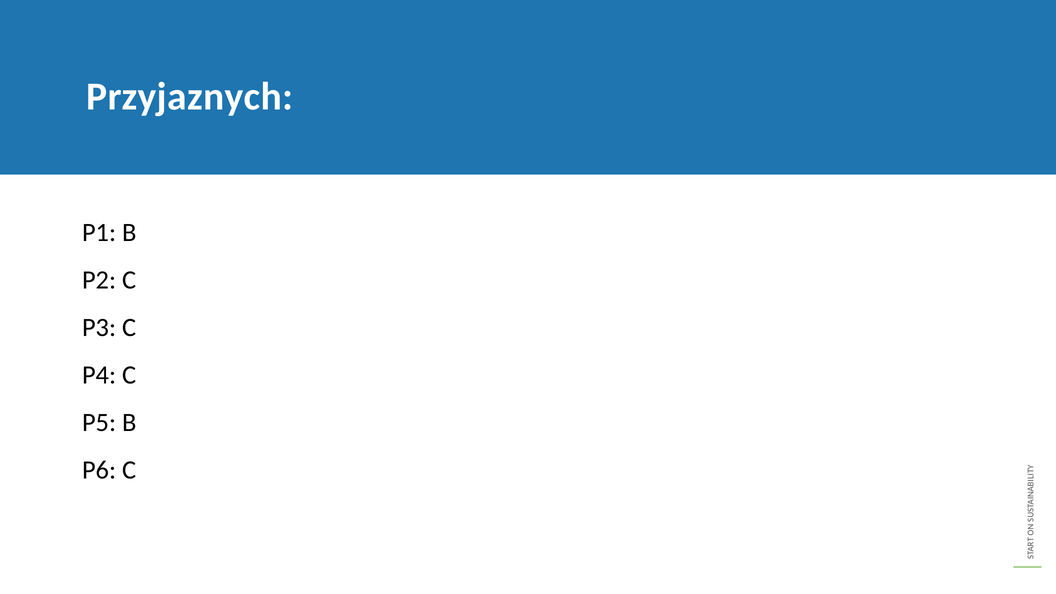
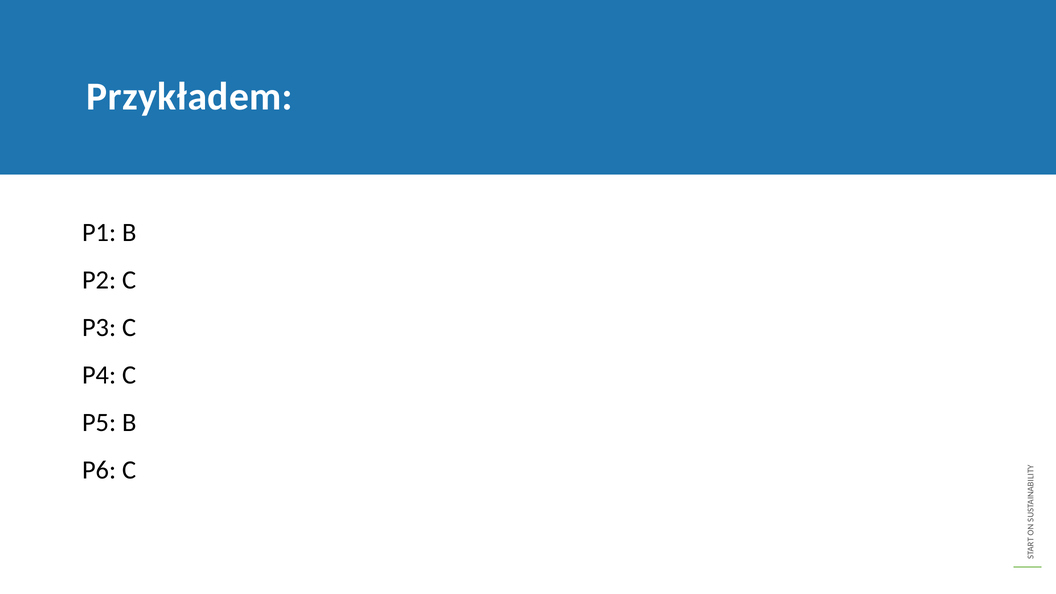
Przyjaznych: Przyjaznych -> Przykładem
